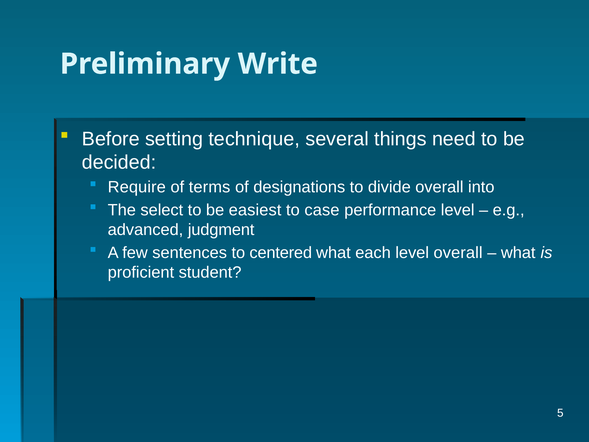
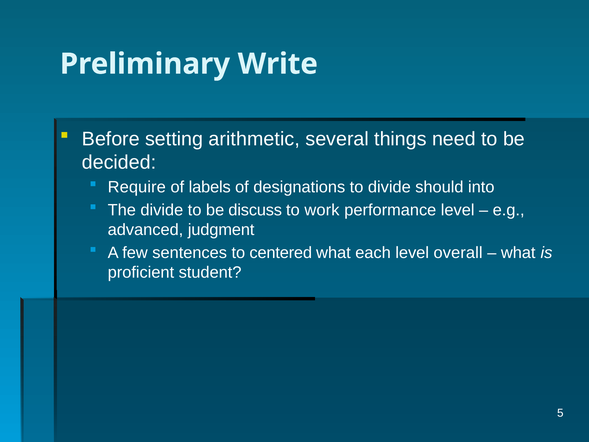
technique: technique -> arithmetic
terms: terms -> labels
divide overall: overall -> should
The select: select -> divide
easiest: easiest -> discuss
case: case -> work
